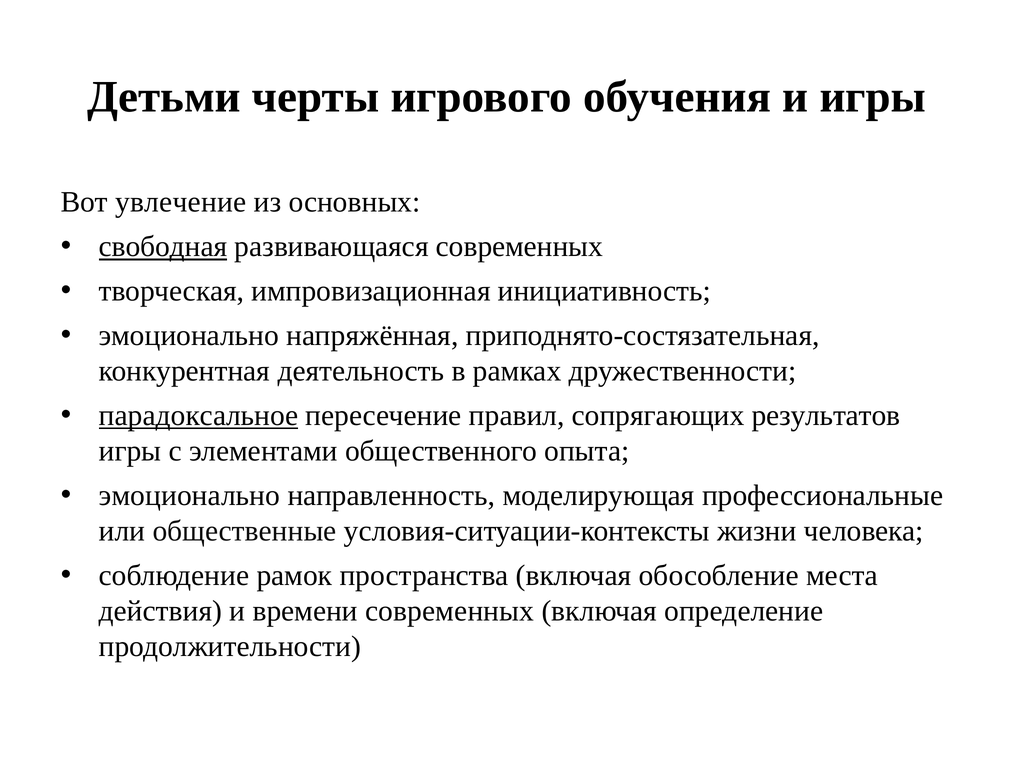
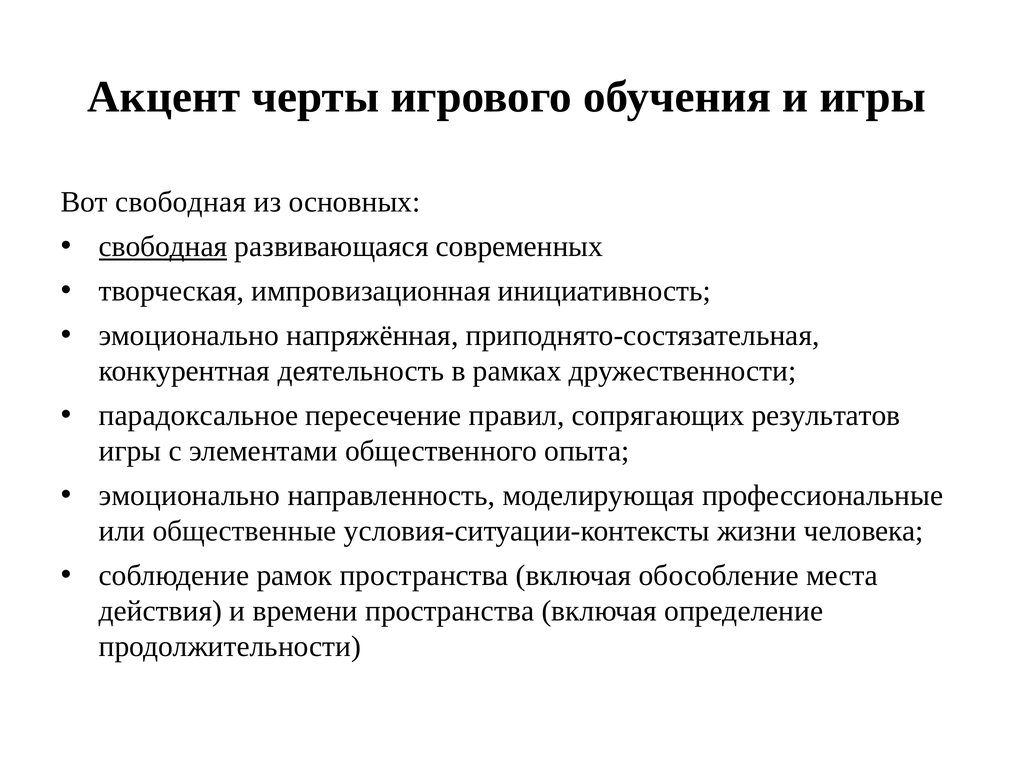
Детьми: Детьми -> Акцент
Вот увлечение: увлечение -> свободная
парадоксальное underline: present -> none
времени современных: современных -> пространства
